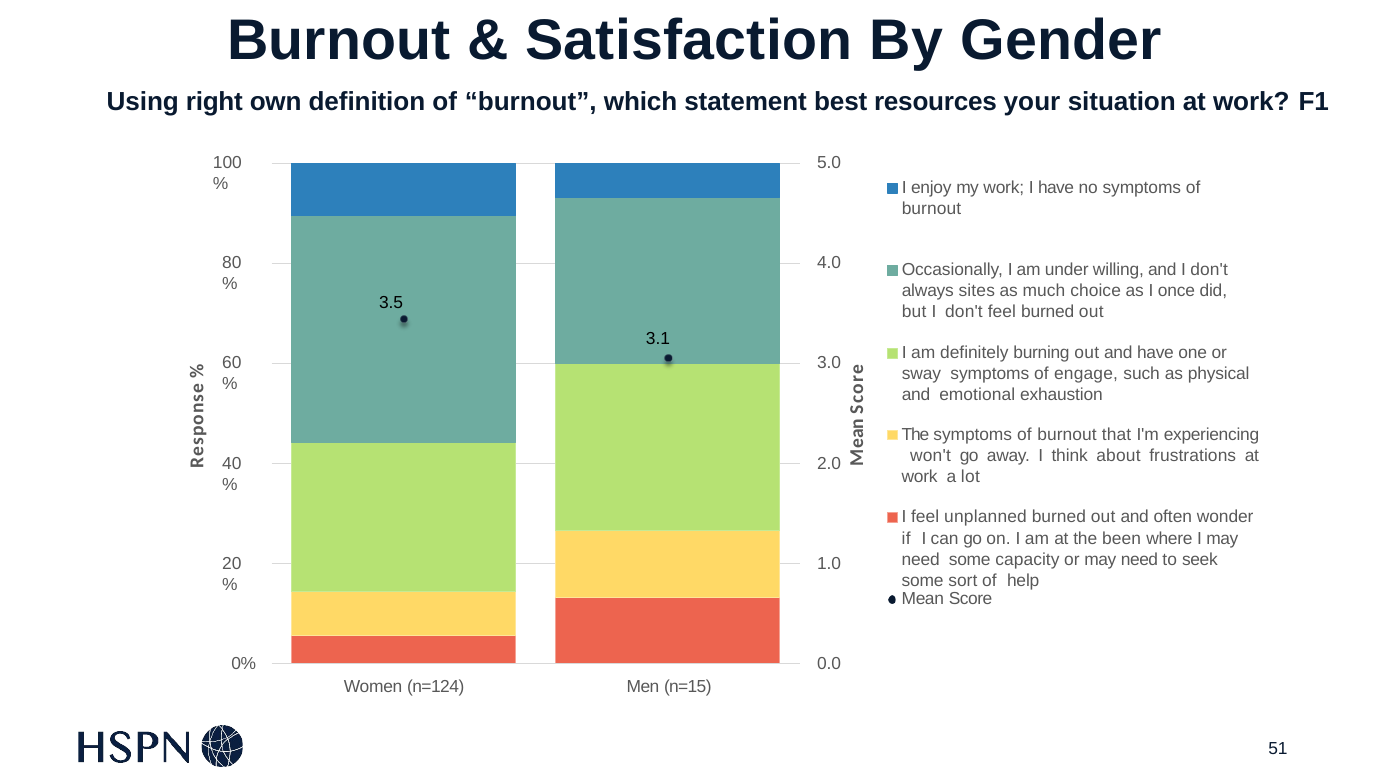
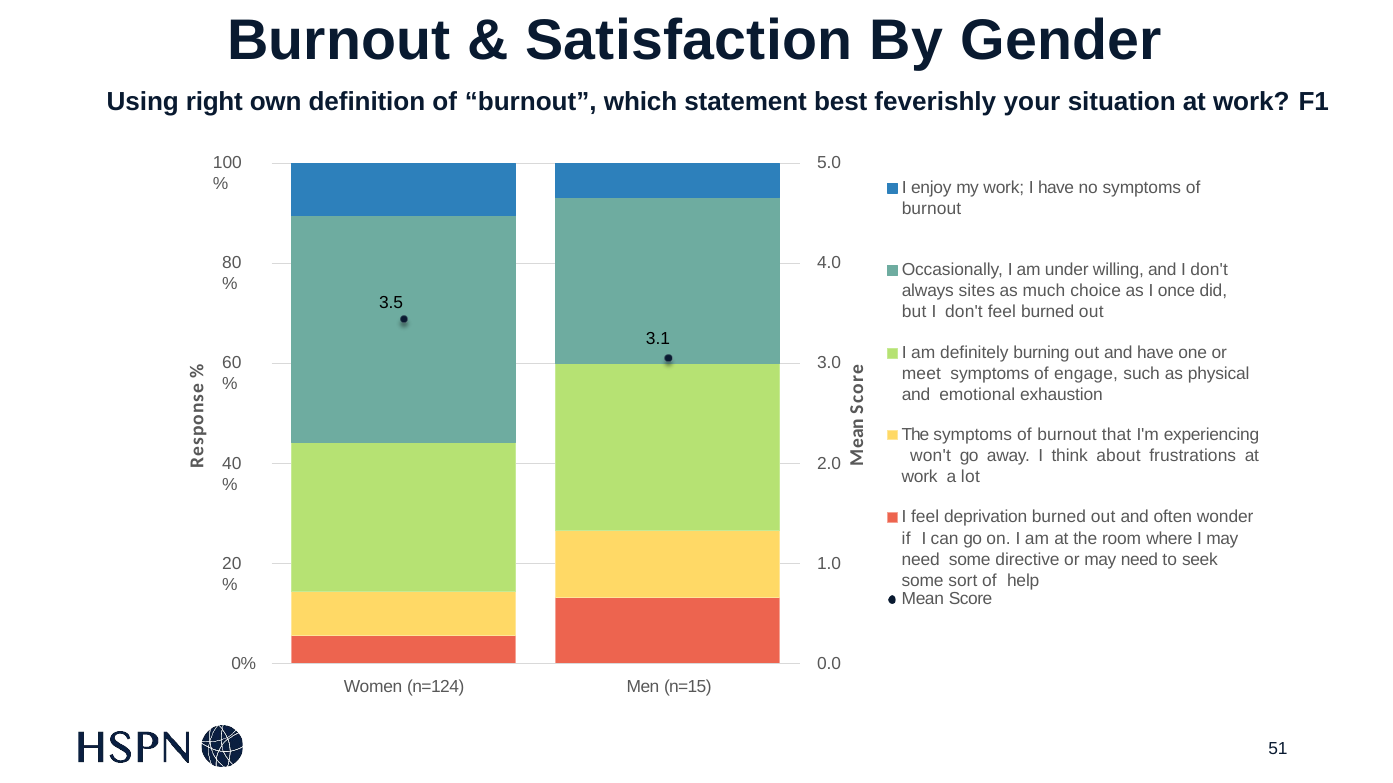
resources: resources -> feverishly
sway: sway -> meet
unplanned: unplanned -> deprivation
been: been -> room
capacity: capacity -> directive
